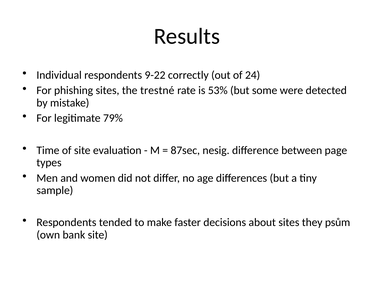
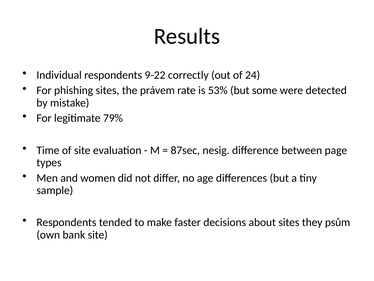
trestné: trestné -> právem
